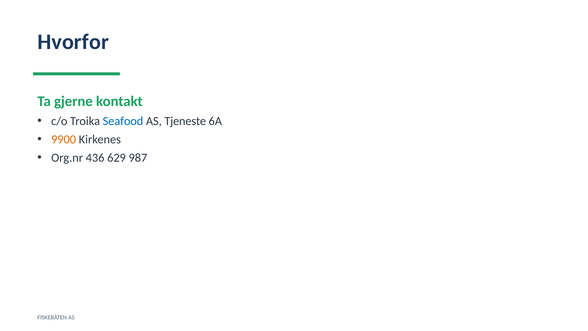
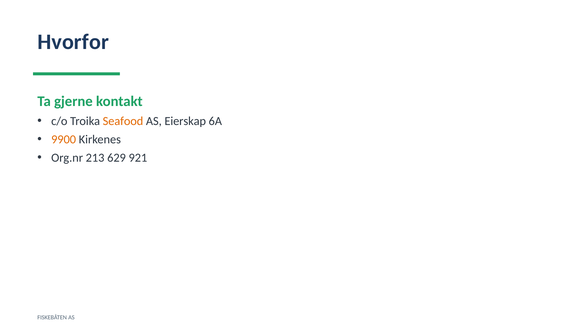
Seafood colour: blue -> orange
Tjeneste: Tjeneste -> Eierskap
436: 436 -> 213
987: 987 -> 921
